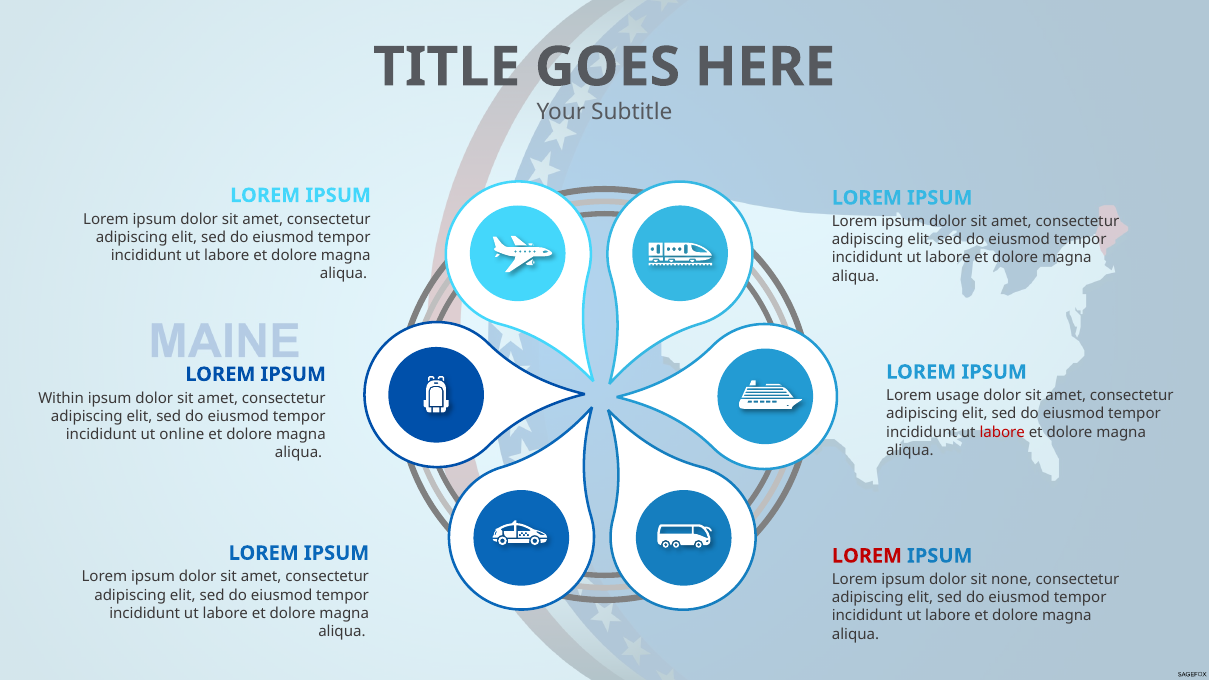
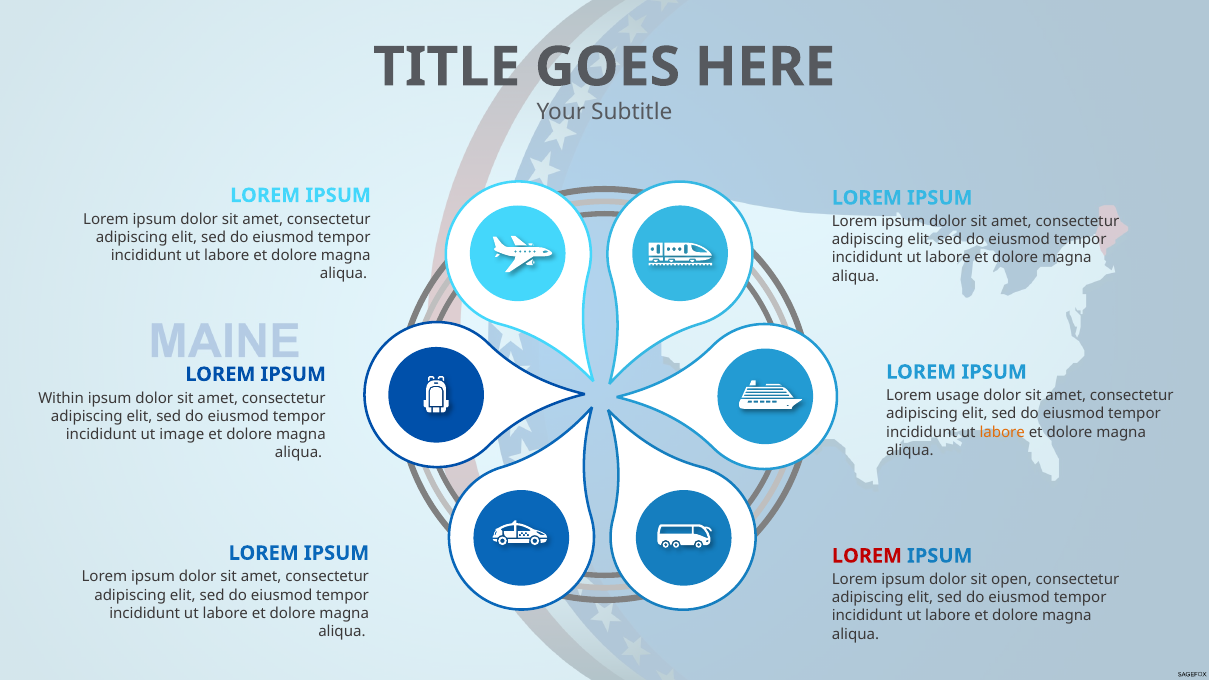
labore at (1002, 432) colour: red -> orange
online: online -> image
none: none -> open
